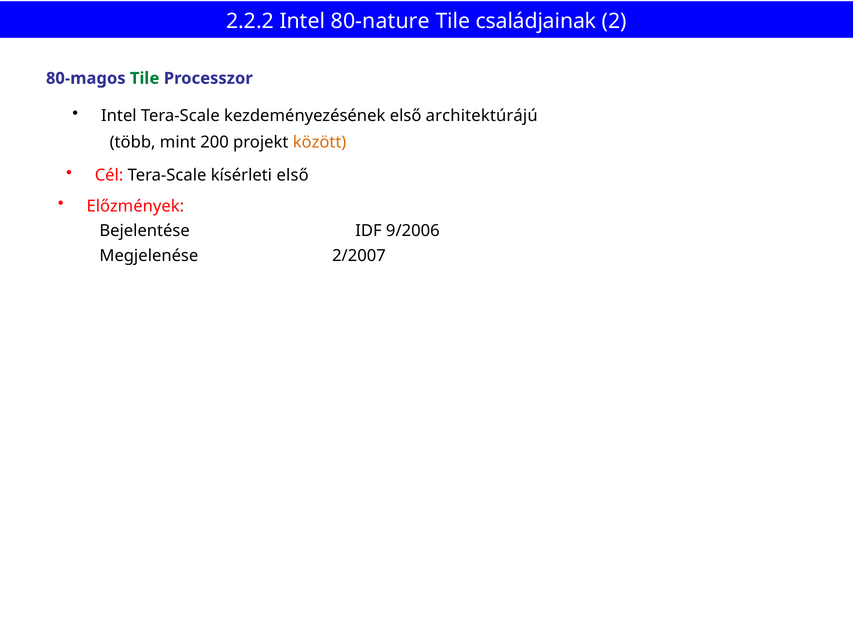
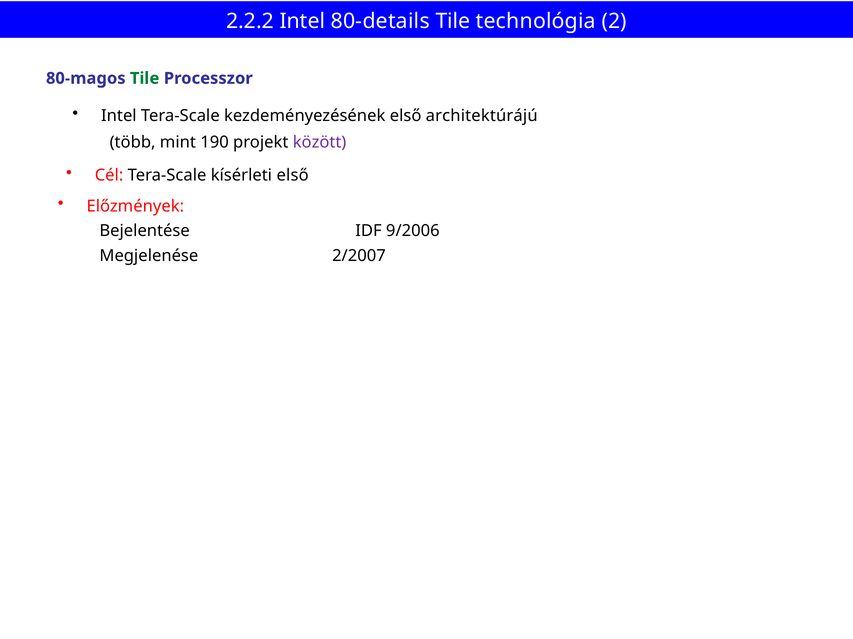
80-nature: 80-nature -> 80-details
családjainak: családjainak -> technológia
200: 200 -> 190
között colour: orange -> purple
